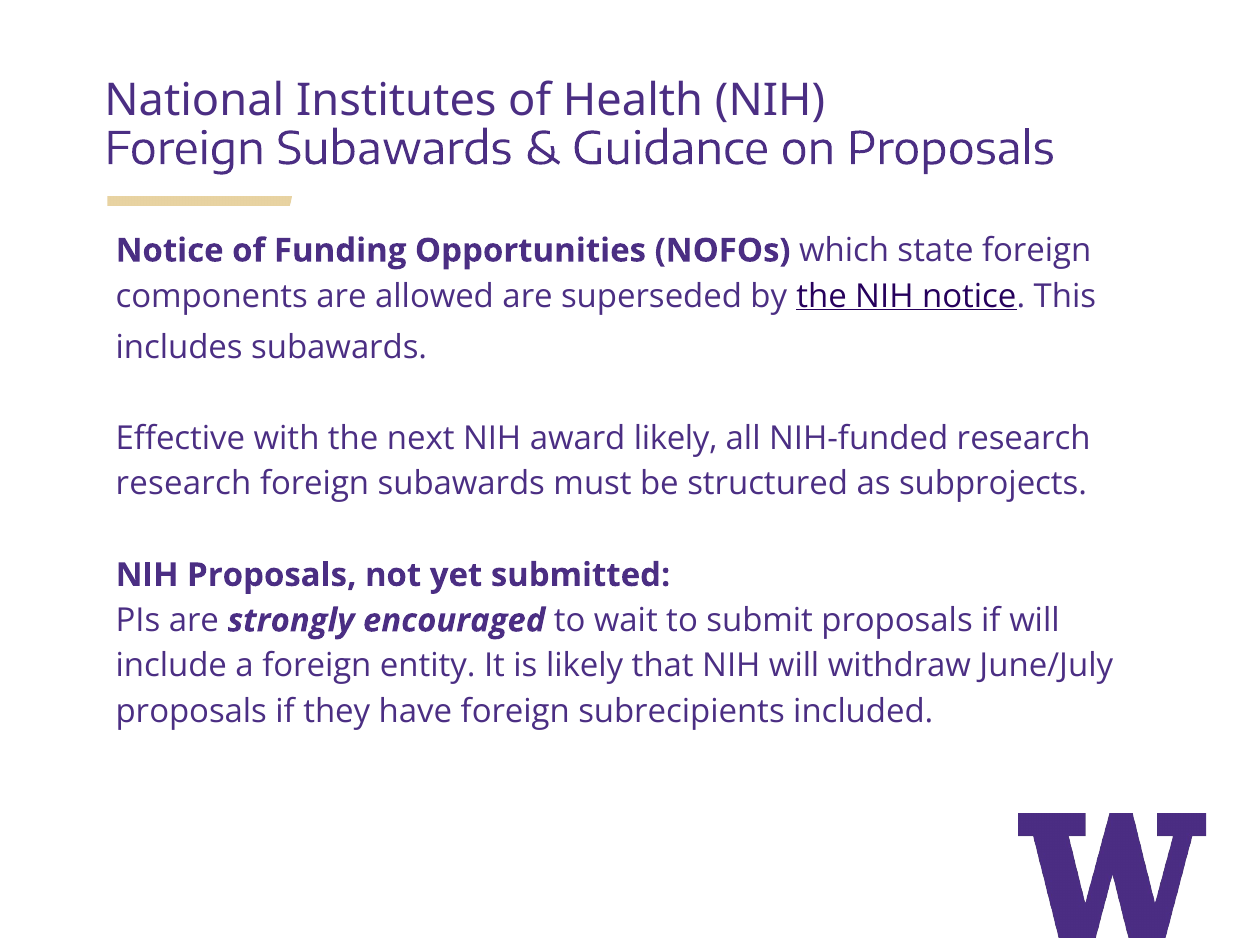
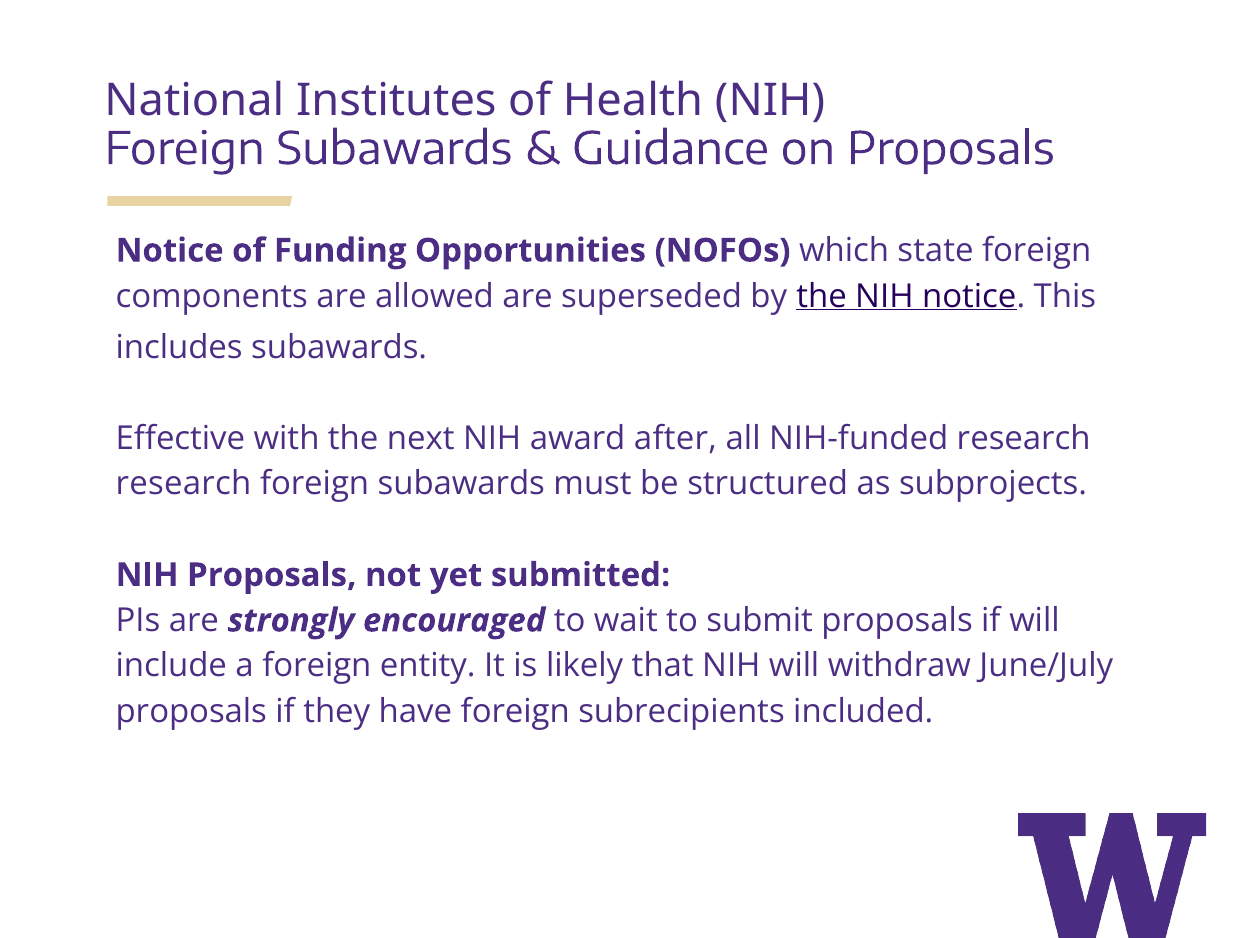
award likely: likely -> after
